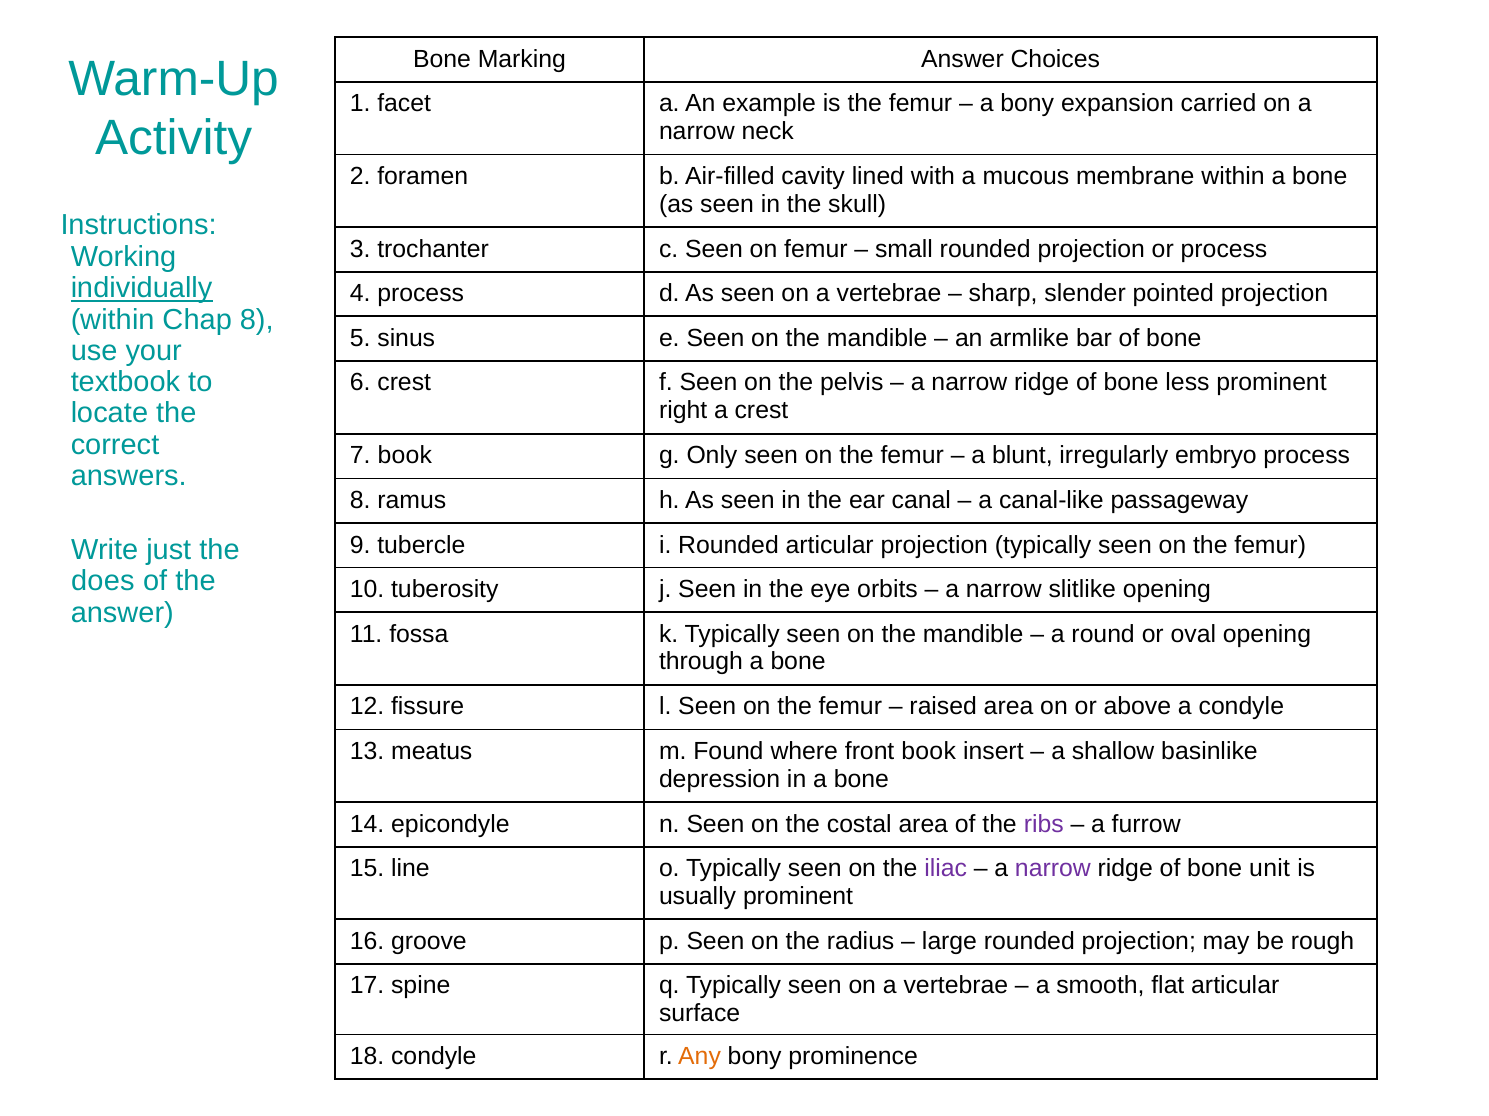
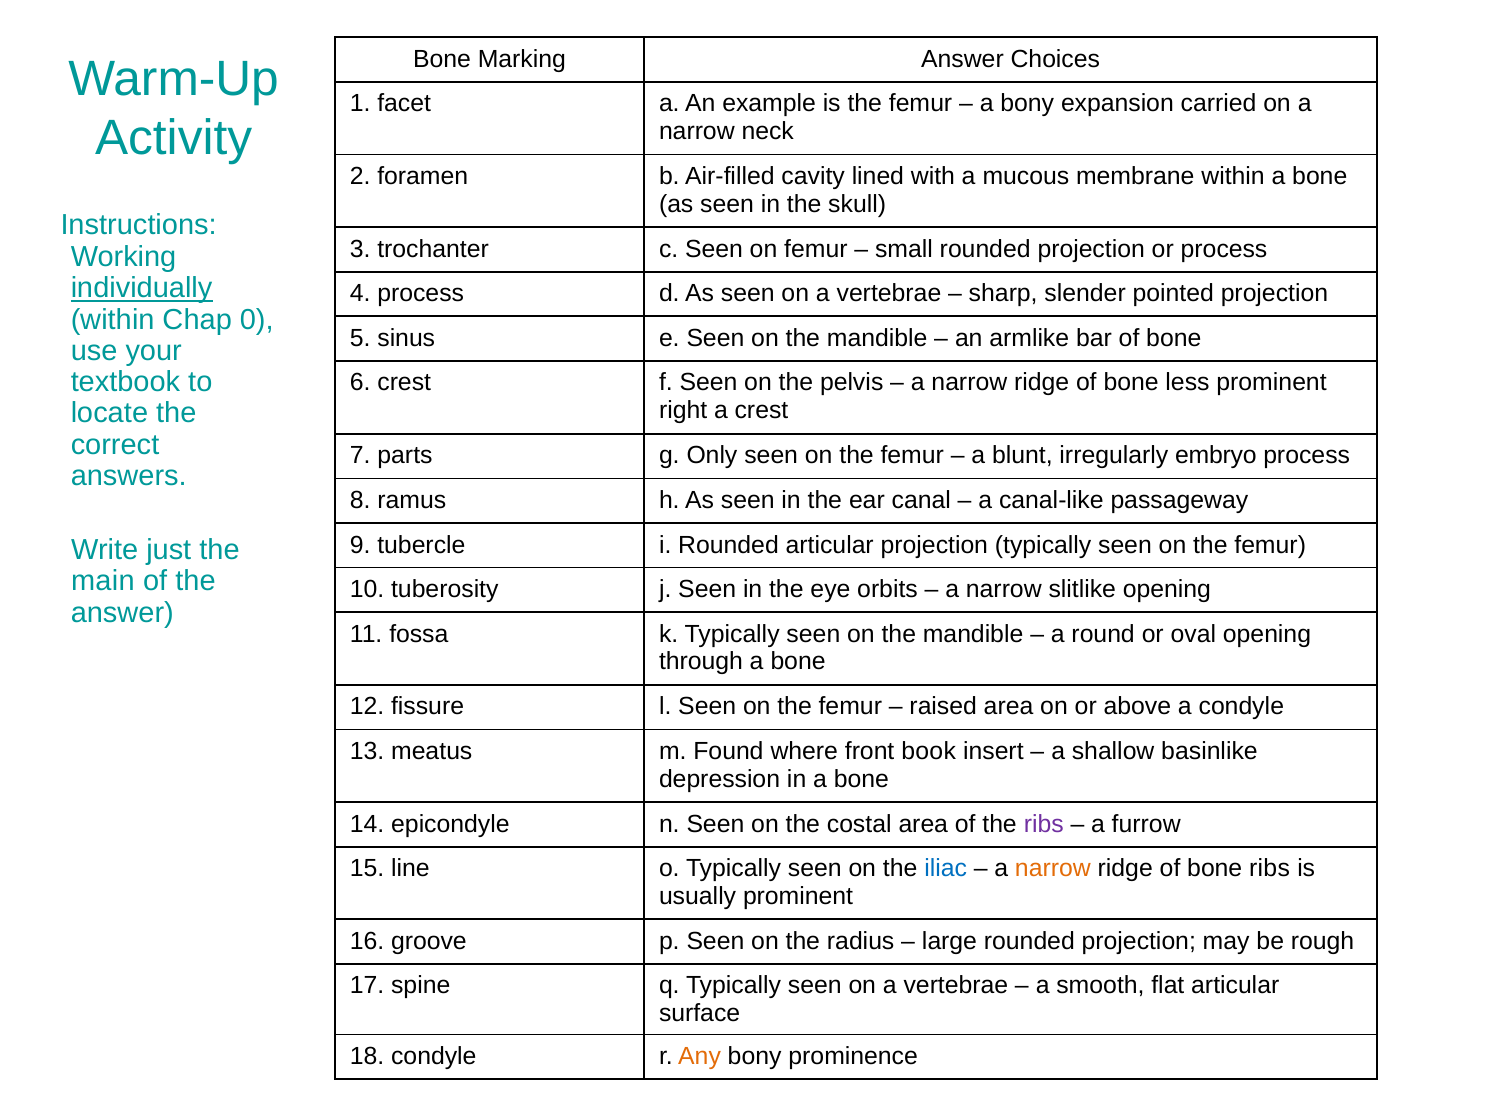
Chap 8: 8 -> 0
7 book: book -> parts
does: does -> main
iliac colour: purple -> blue
narrow at (1053, 869) colour: purple -> orange
bone unit: unit -> ribs
